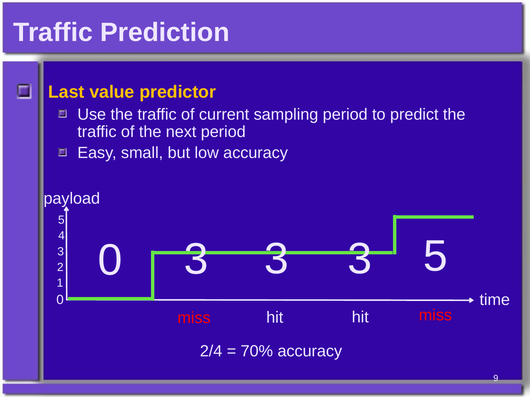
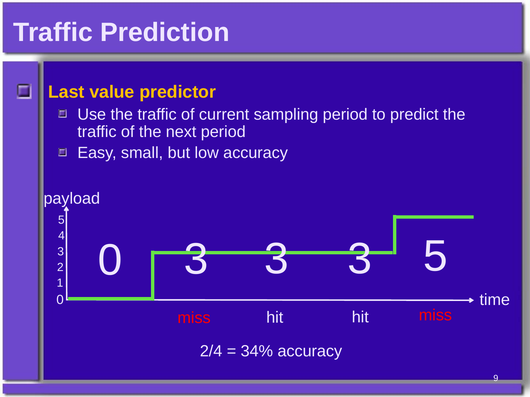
70%: 70% -> 34%
